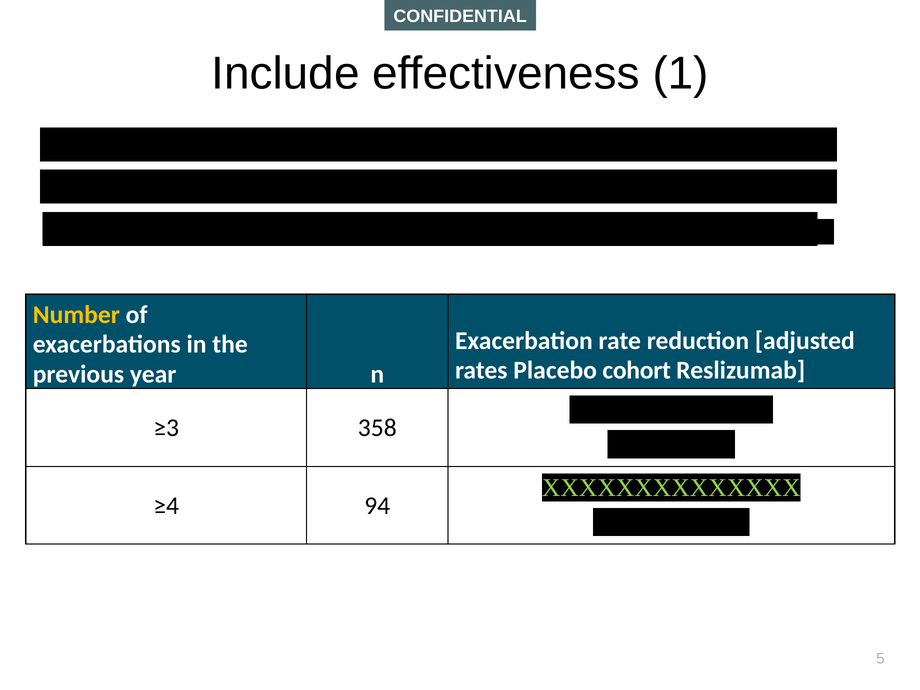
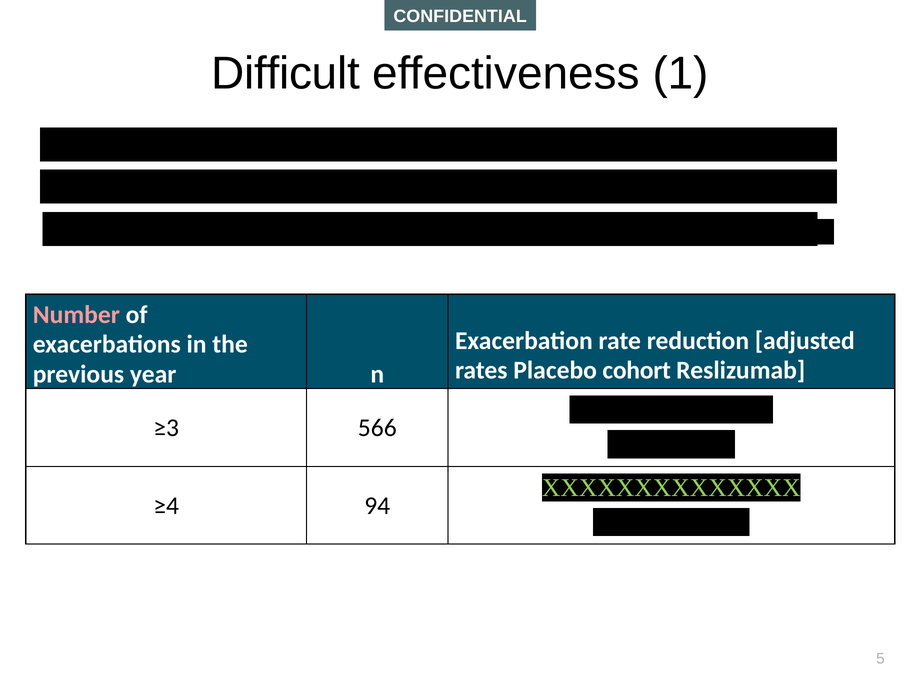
Include: Include -> Difficult
Number colour: yellow -> pink
358: 358 -> 566
